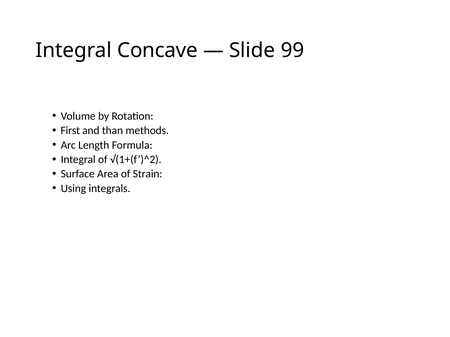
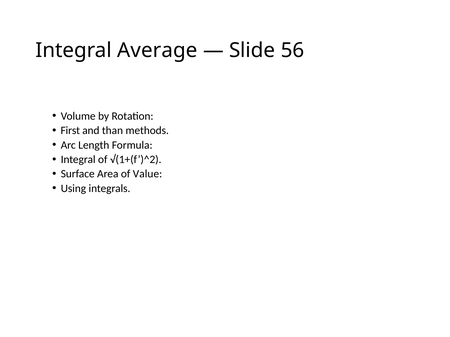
Concave: Concave -> Average
99: 99 -> 56
Strain: Strain -> Value
